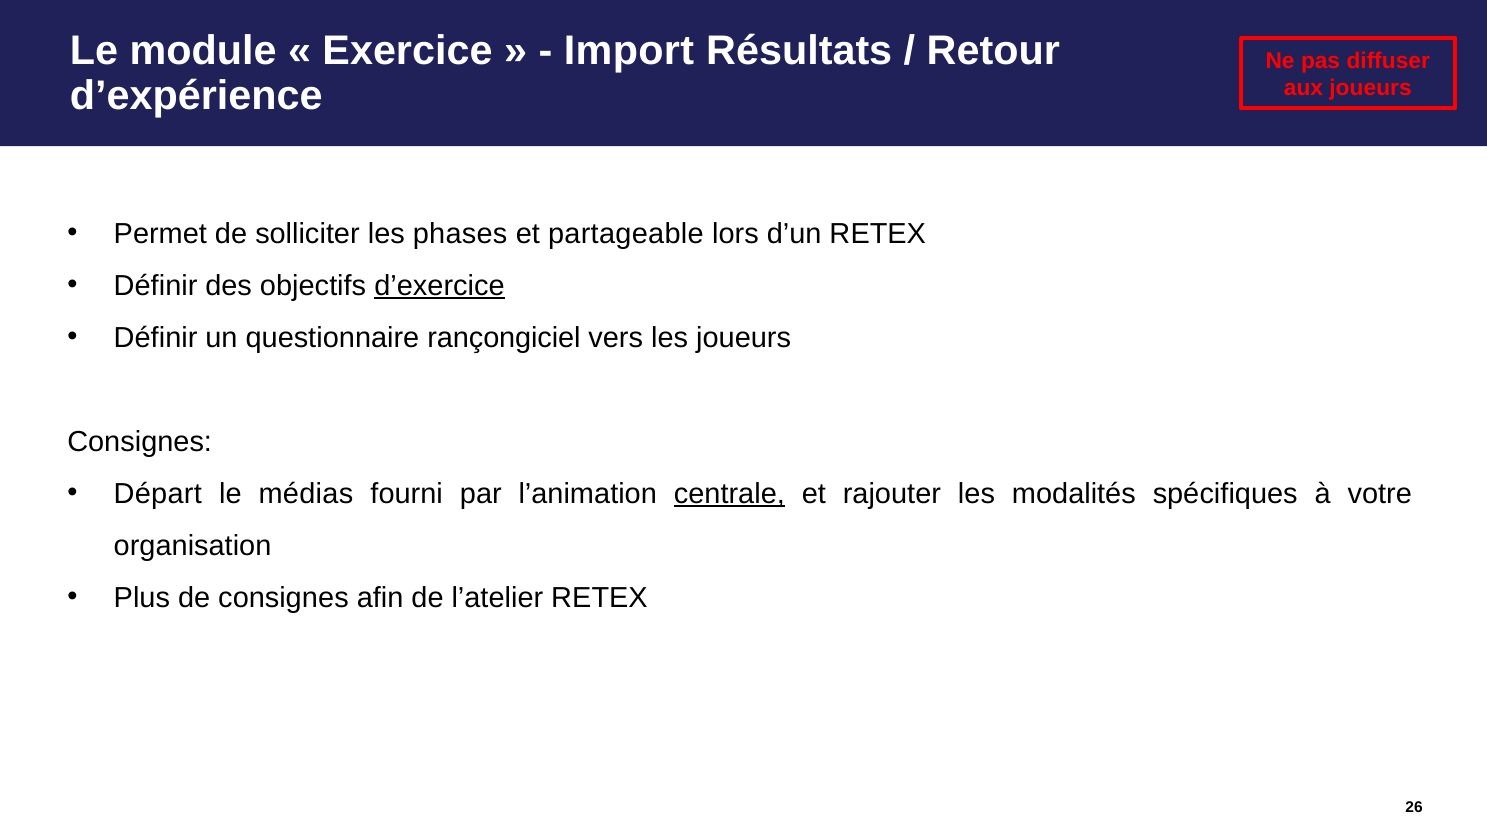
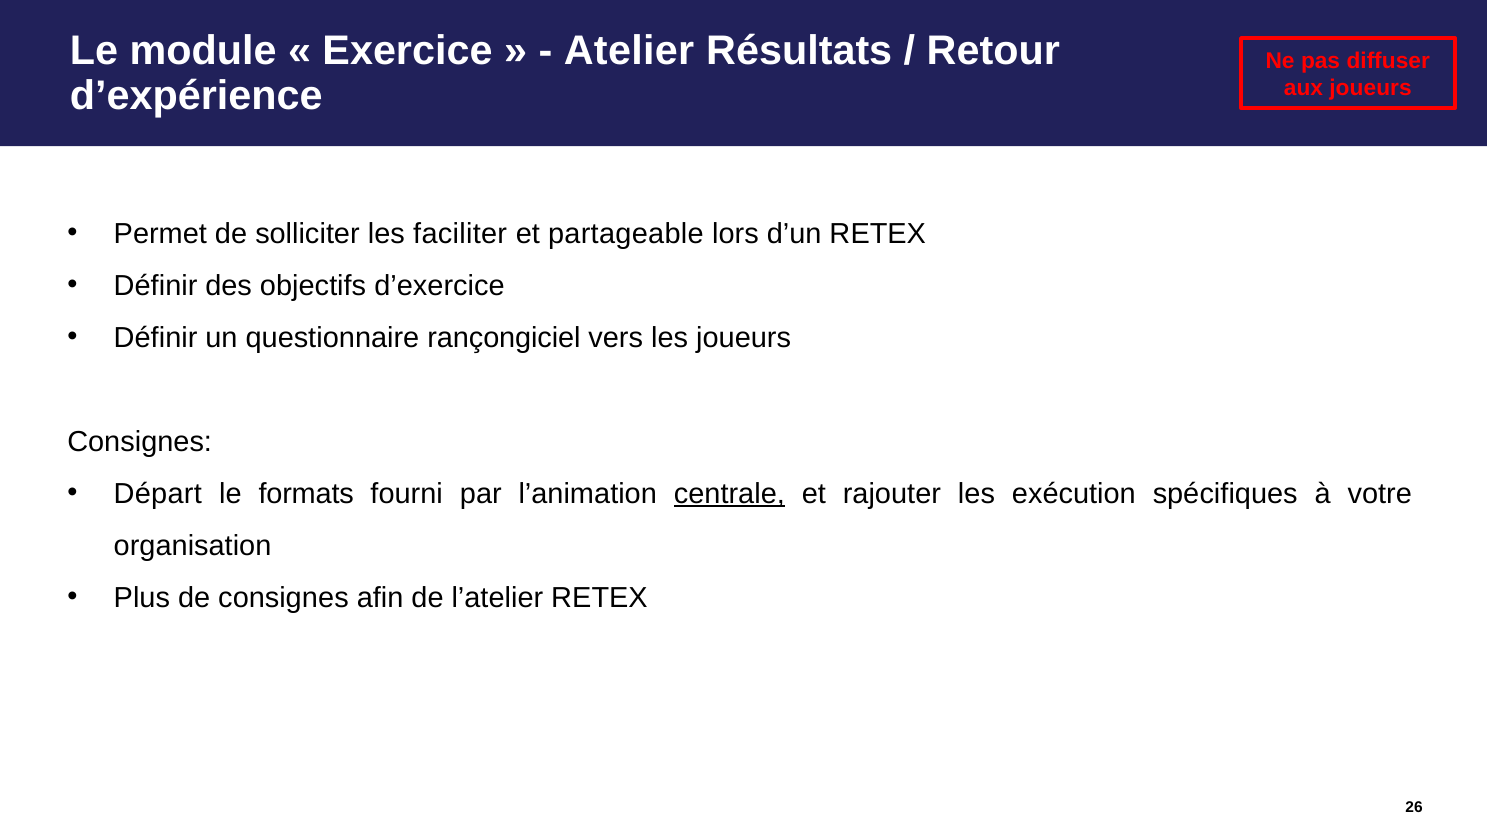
Import: Import -> Atelier
phases: phases -> faciliter
d’exercice underline: present -> none
médias: médias -> formats
modalités: modalités -> exécution
